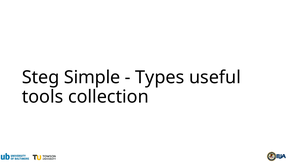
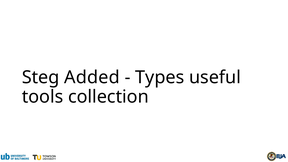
Simple: Simple -> Added
